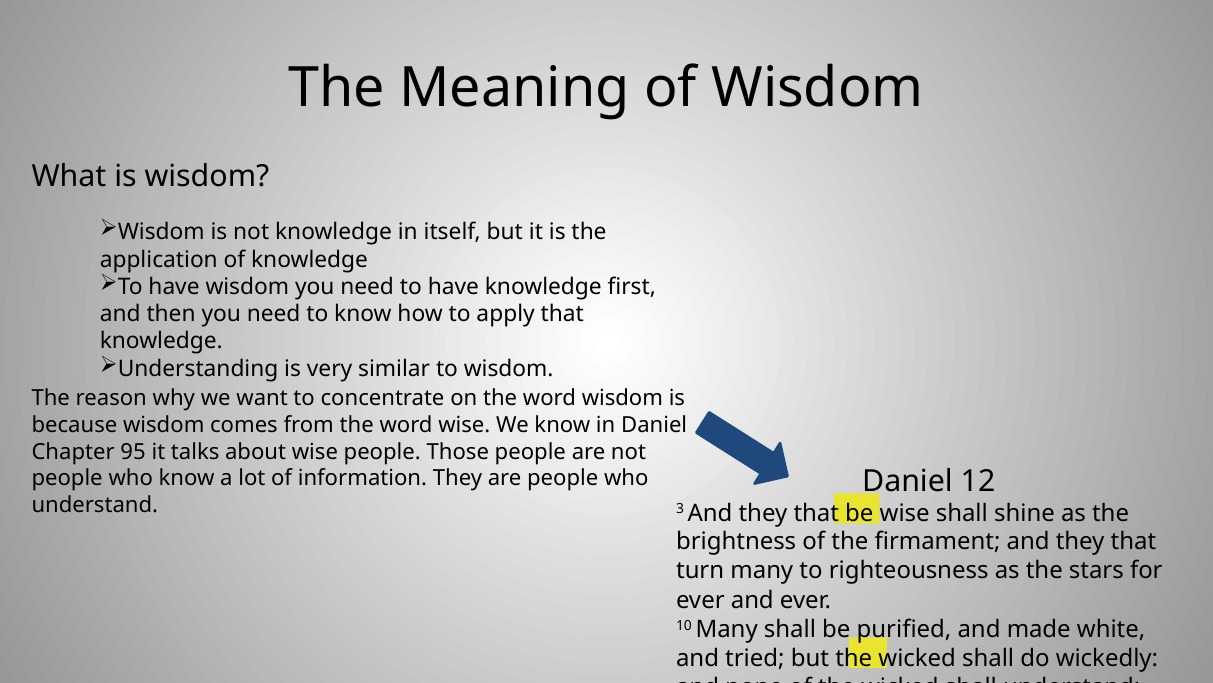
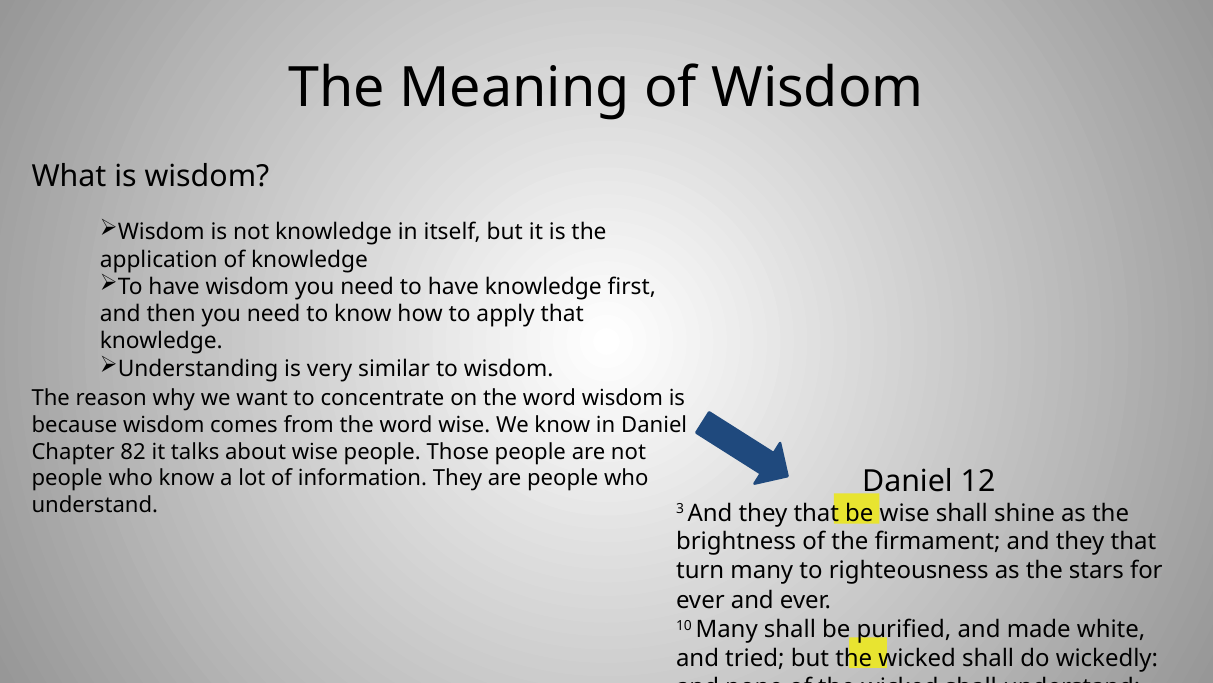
95: 95 -> 82
